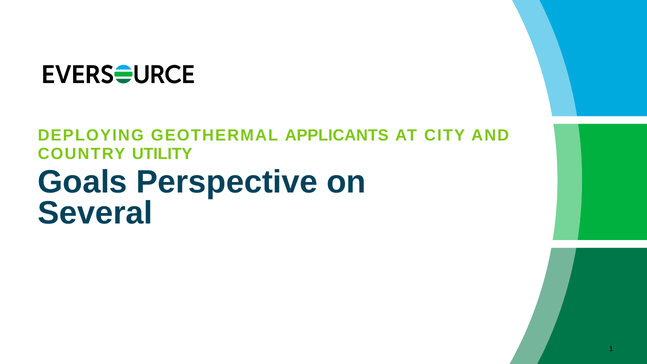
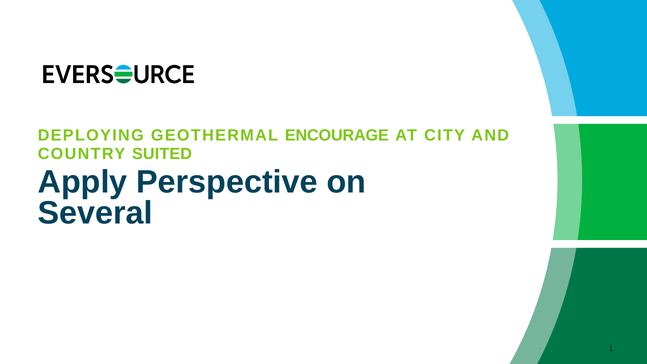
APPLICANTS: APPLICANTS -> ENCOURAGE
UTILITY: UTILITY -> SUITED
Goals: Goals -> Apply
